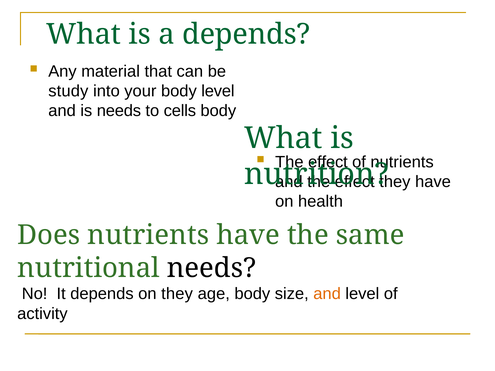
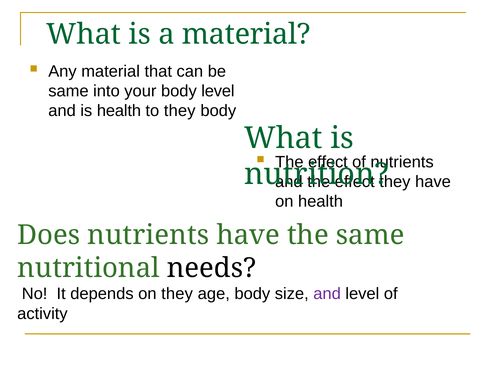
a depends: depends -> material
study at (68, 91): study -> same
is needs: needs -> health
to cells: cells -> they
and at (327, 294) colour: orange -> purple
